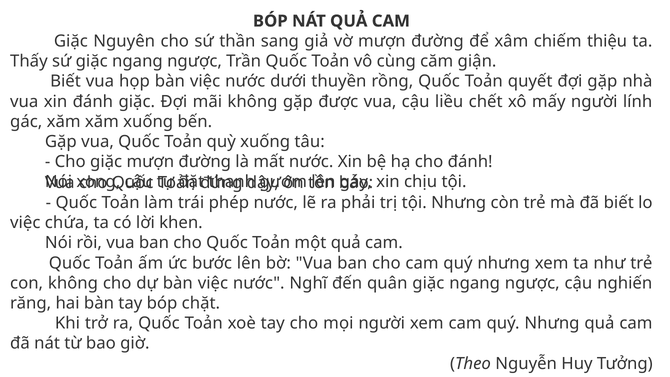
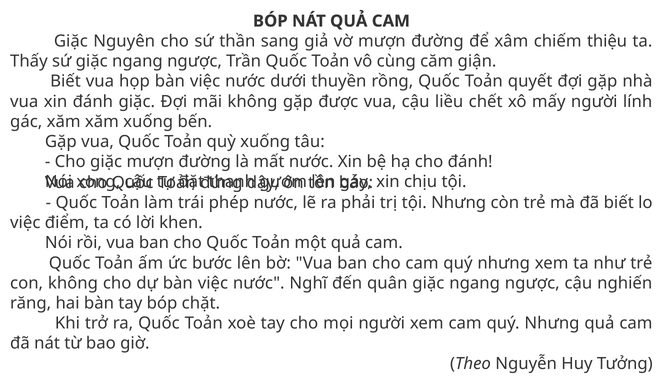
chứa: chứa -> điểm
